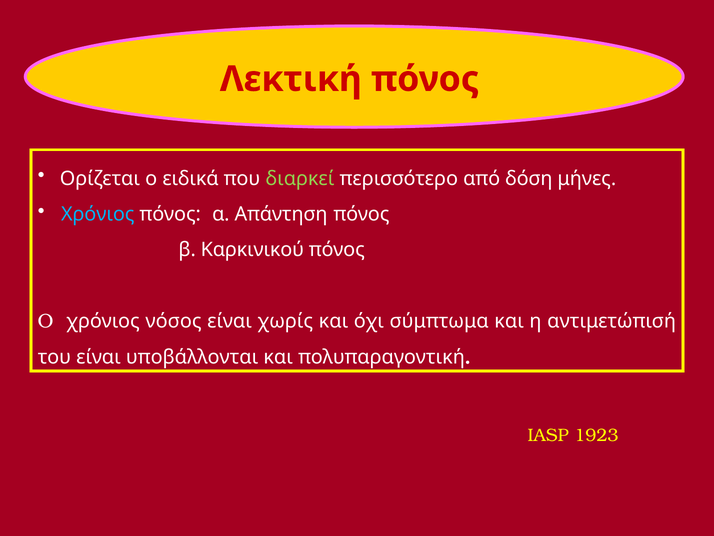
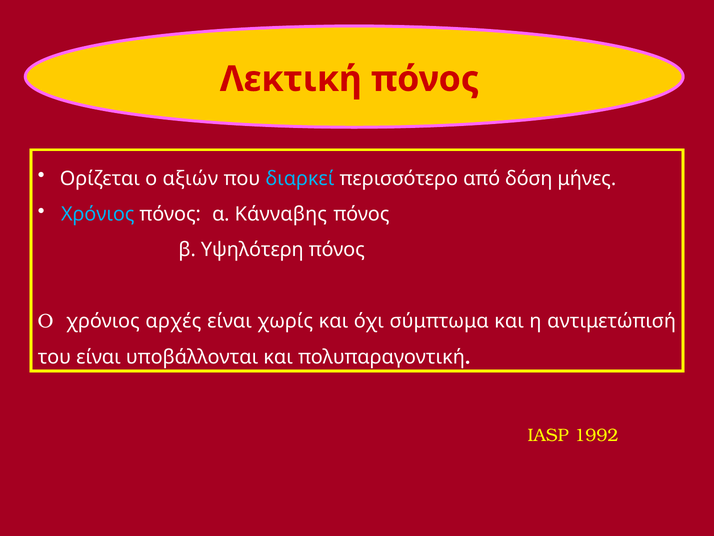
ειδικά: ειδικά -> αξιών
διαρκεί colour: light green -> light blue
Απάντηση: Απάντηση -> Κάνναβης
Καρκινικού: Καρκινικού -> Υψηλότερη
νόσος: νόσος -> αρχές
1923: 1923 -> 1992
